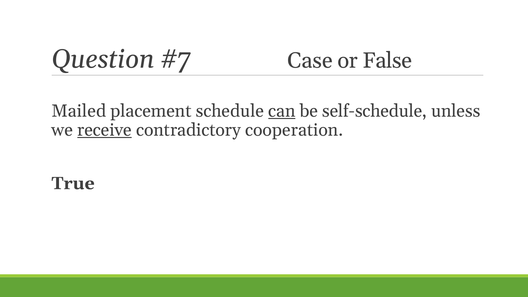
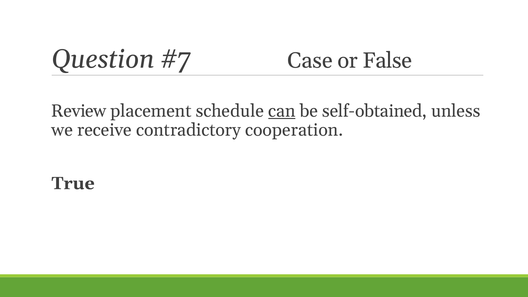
Mailed: Mailed -> Review
self-schedule: self-schedule -> self-obtained
receive underline: present -> none
